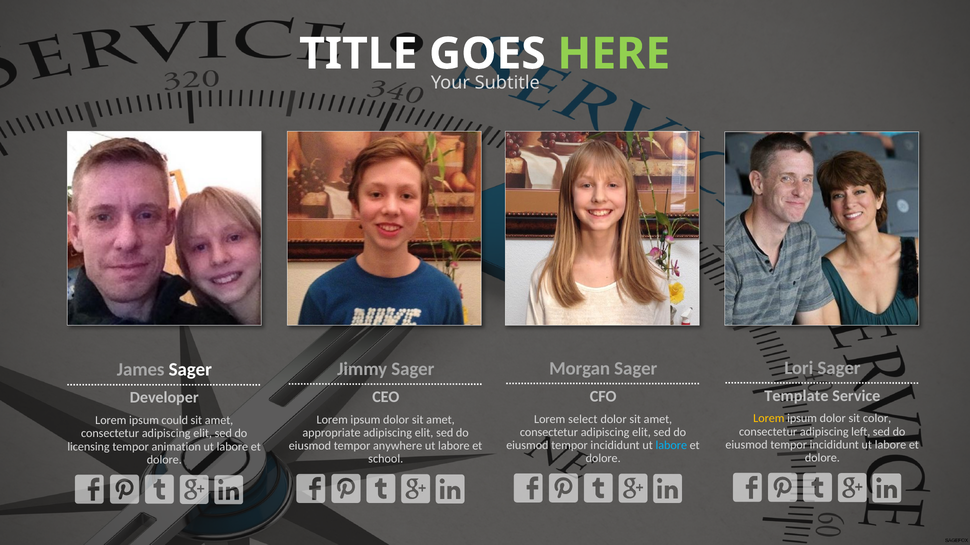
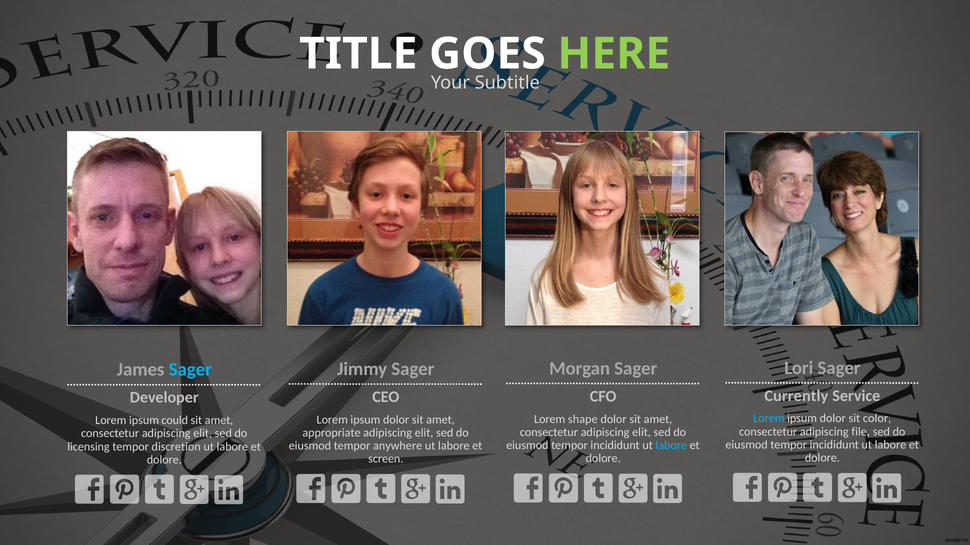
Sager at (190, 370) colour: white -> light blue
Template: Template -> Currently
Lorem at (769, 419) colour: yellow -> light blue
select: select -> shape
left: left -> file
animation: animation -> discretion
school: school -> screen
